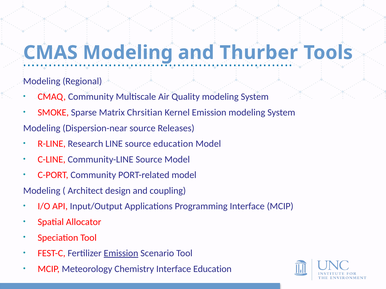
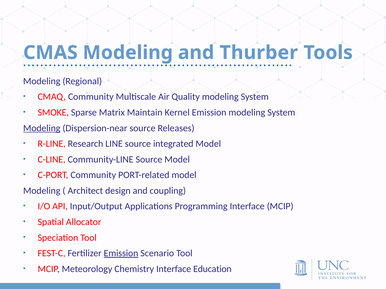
Chrsitian: Chrsitian -> Maintain
Modeling at (42, 128) underline: none -> present
source education: education -> integrated
